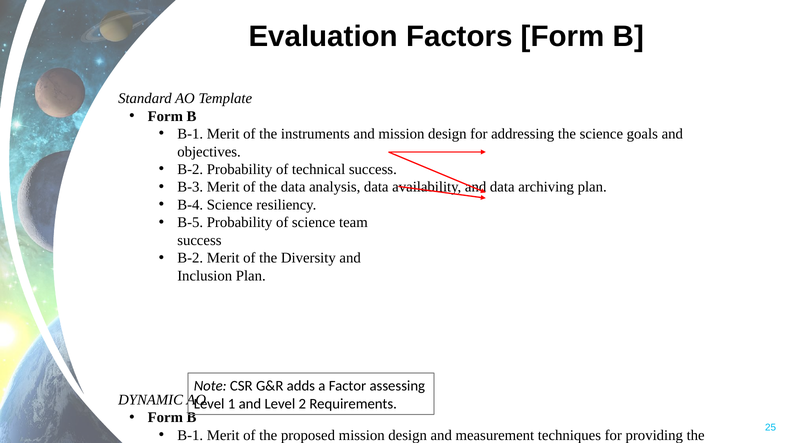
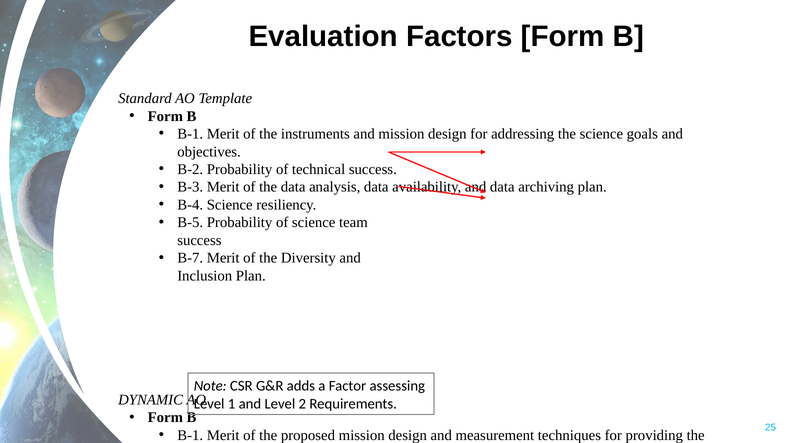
B-2 at (190, 258): B-2 -> B-7
